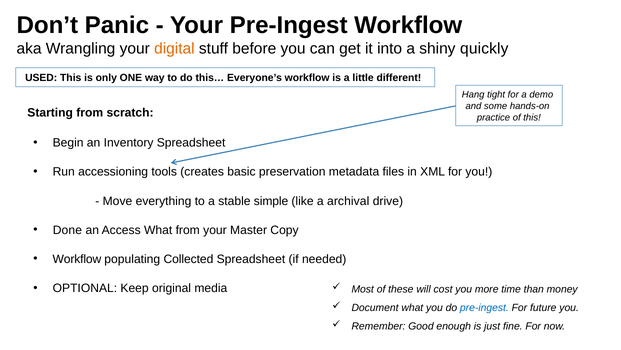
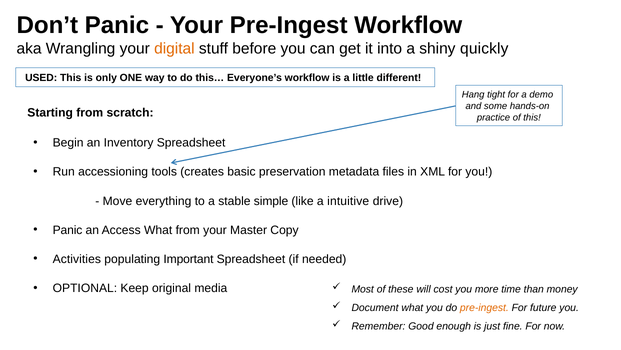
archival: archival -> intuitive
Done at (67, 230): Done -> Panic
Workflow at (77, 259): Workflow -> Activities
Collected: Collected -> Important
pre-ingest at (484, 307) colour: blue -> orange
